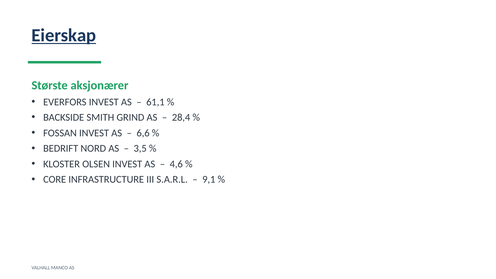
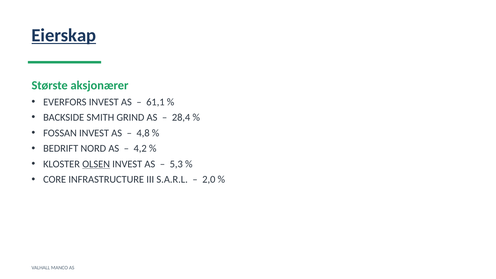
6,6: 6,6 -> 4,8
3,5: 3,5 -> 4,2
OLSEN underline: none -> present
4,6: 4,6 -> 5,3
9,1: 9,1 -> 2,0
